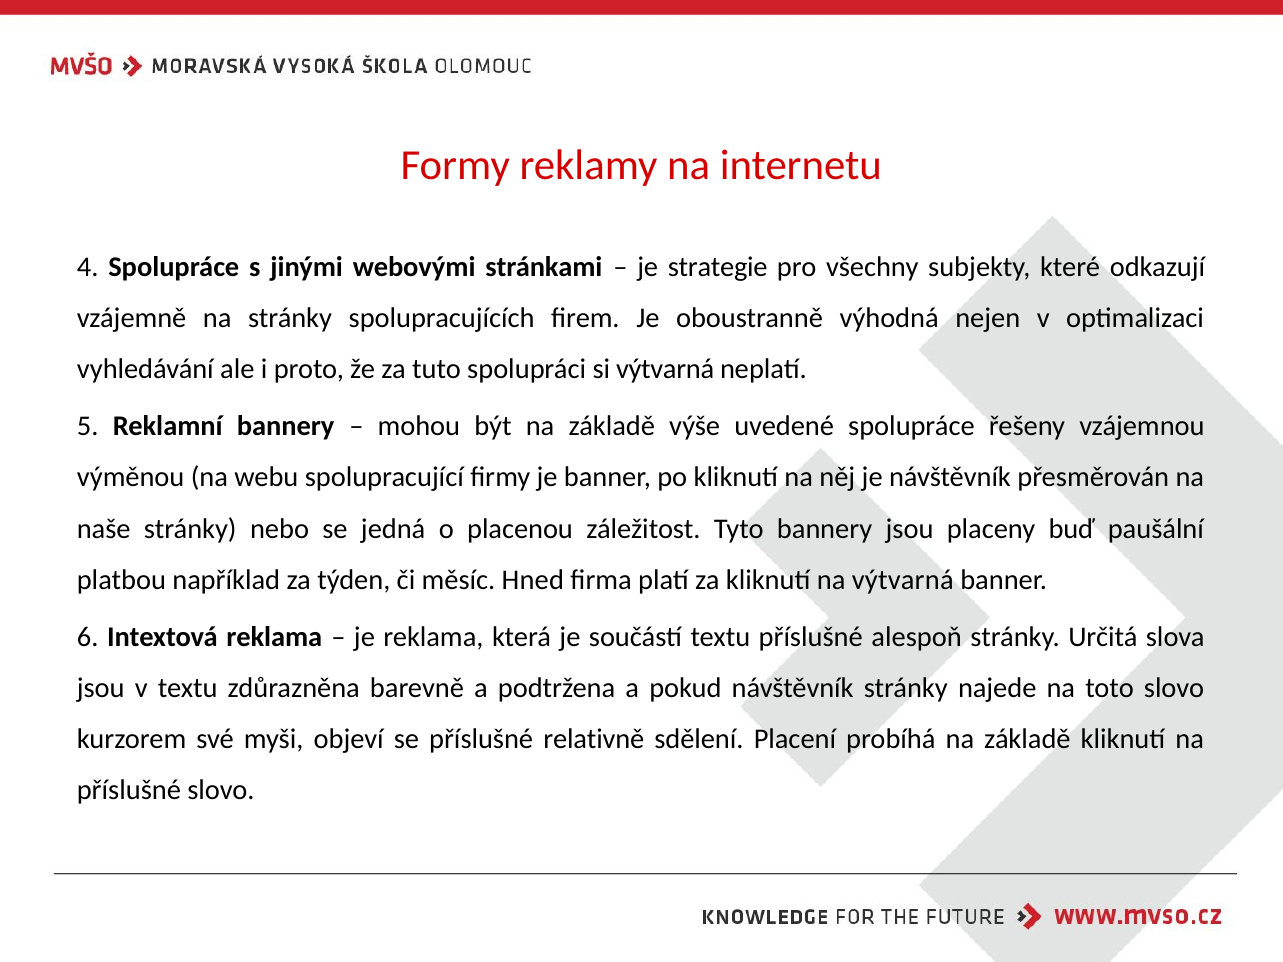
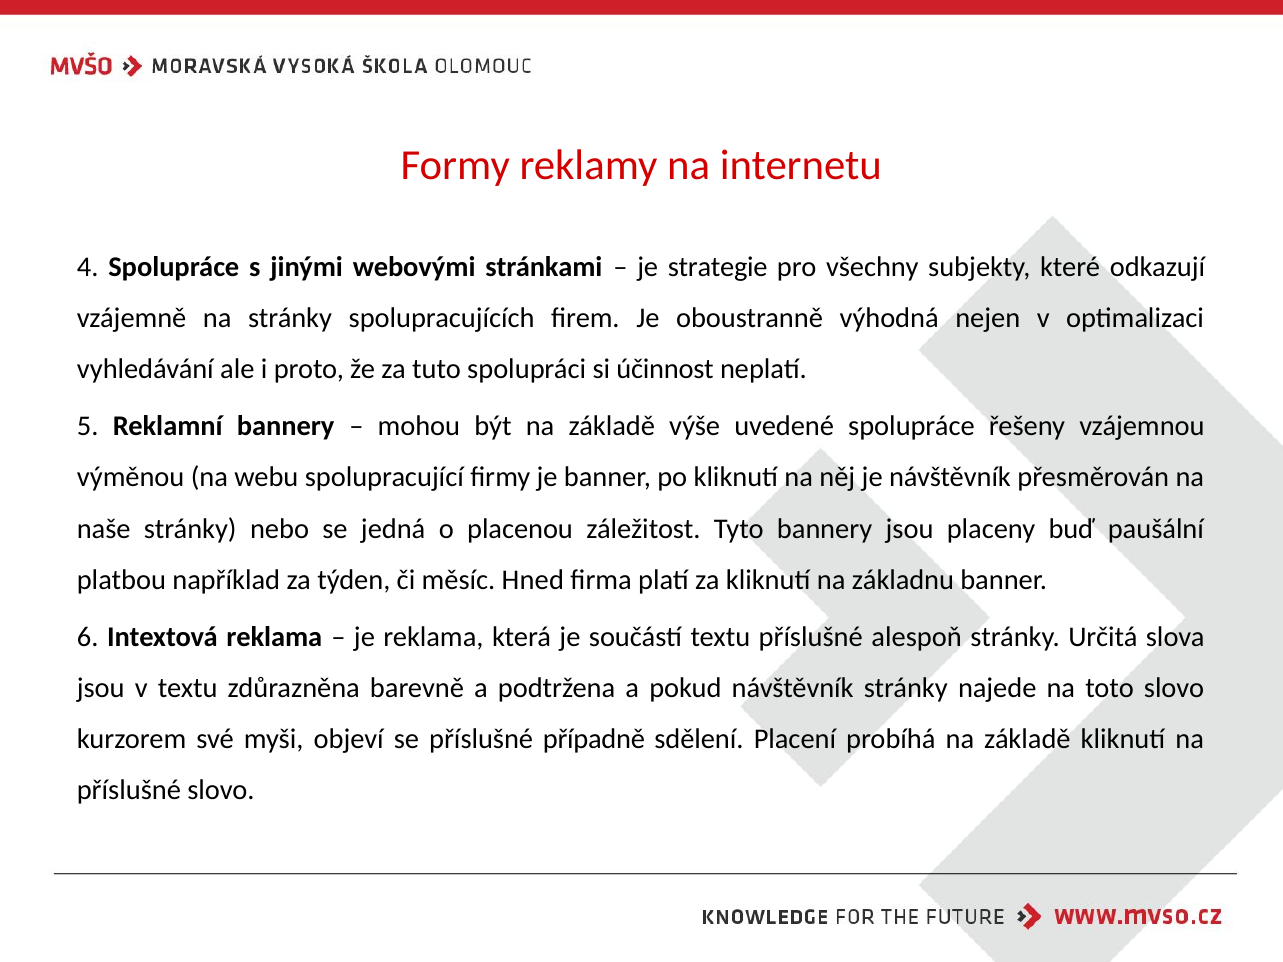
si výtvarná: výtvarná -> účinnost
na výtvarná: výtvarná -> základnu
relativně: relativně -> případně
